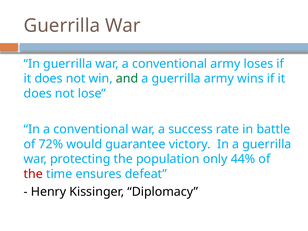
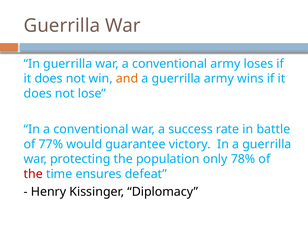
and colour: green -> orange
72%: 72% -> 77%
44%: 44% -> 78%
